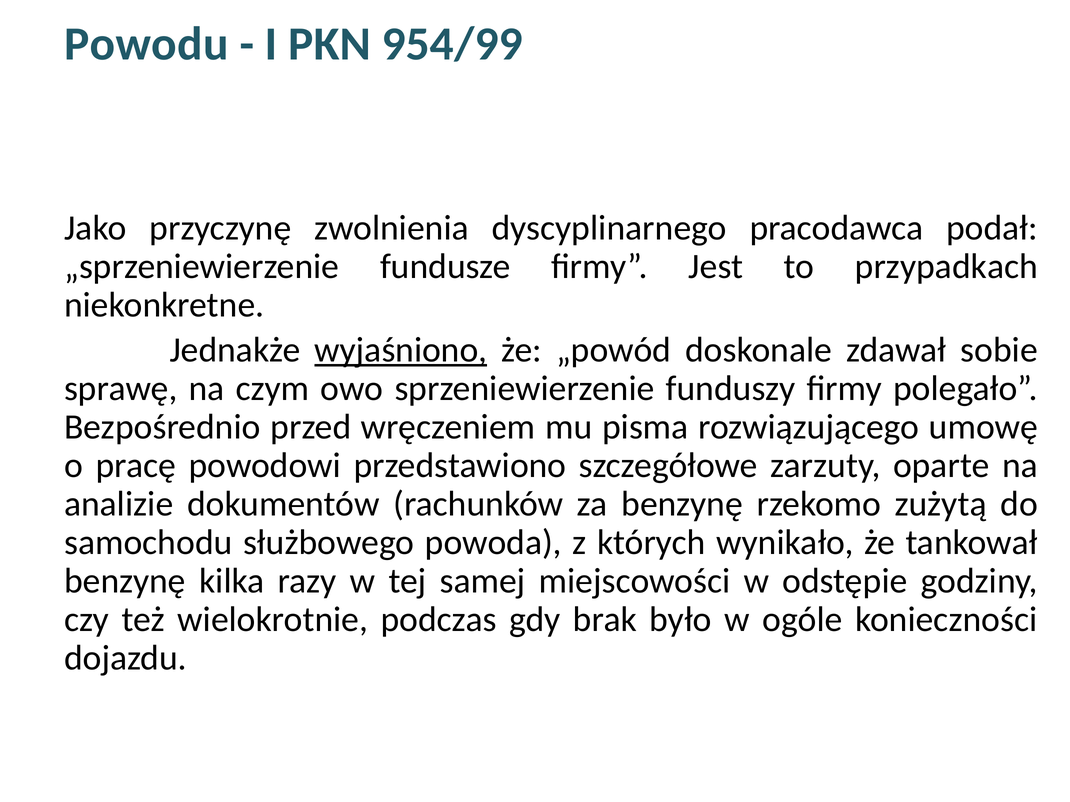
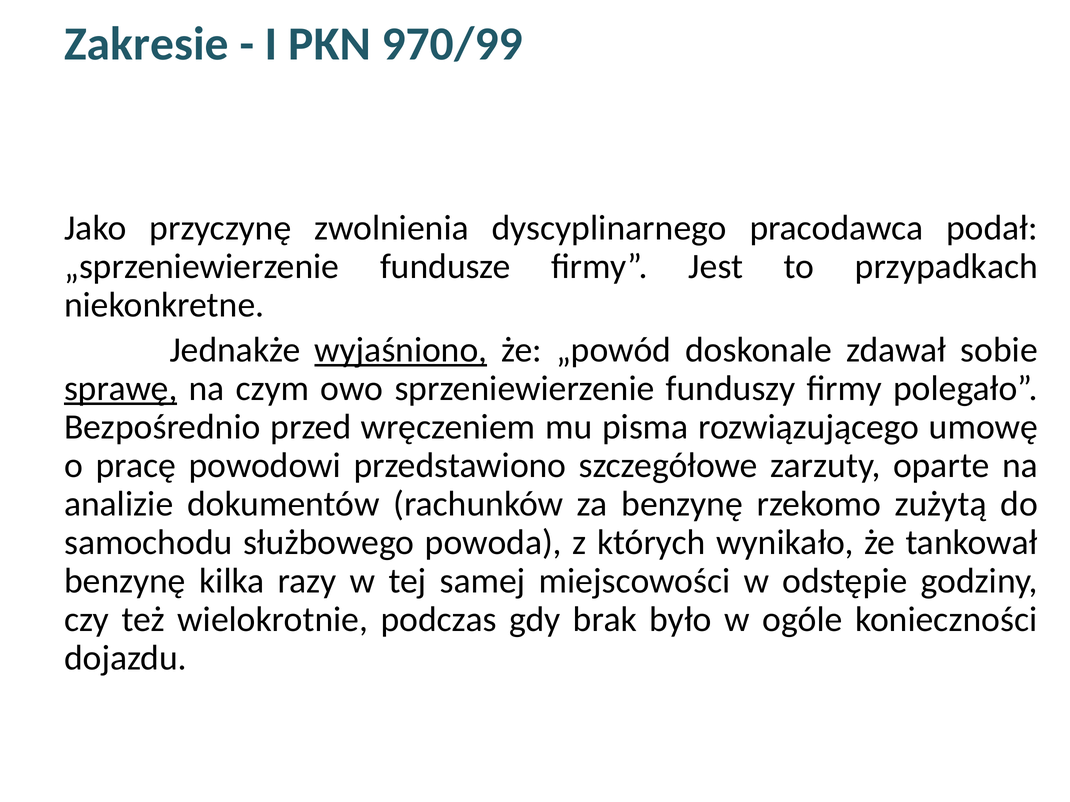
Powodu: Powodu -> Zakresie
954/99: 954/99 -> 970/99
sprawę underline: none -> present
